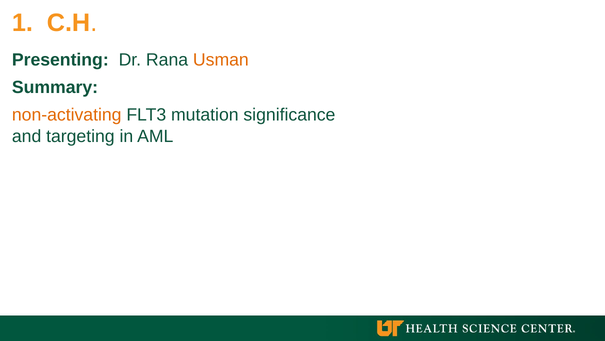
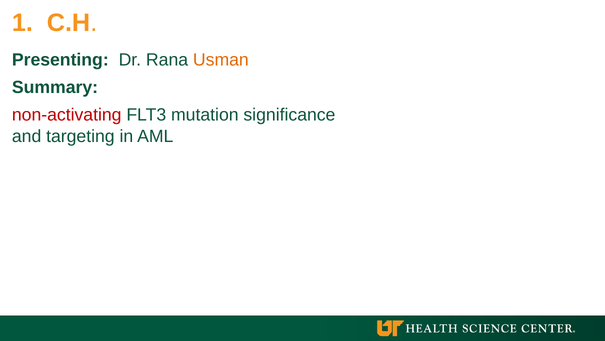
non-activating colour: orange -> red
